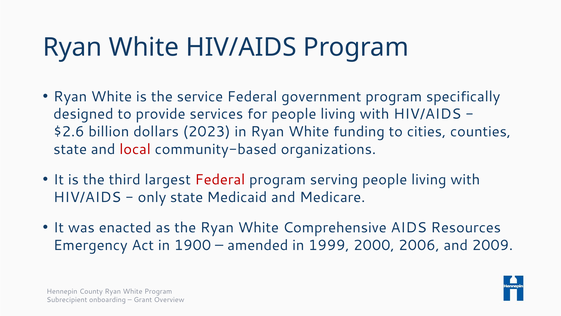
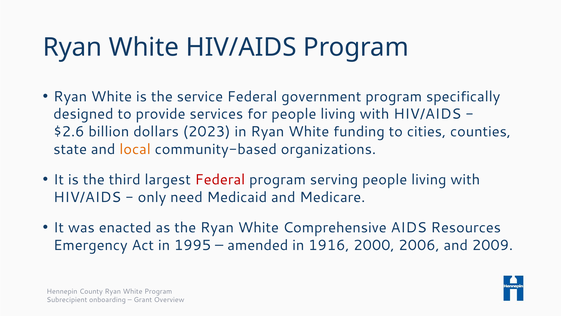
local colour: red -> orange
only state: state -> need
1900: 1900 -> 1995
1999: 1999 -> 1916
